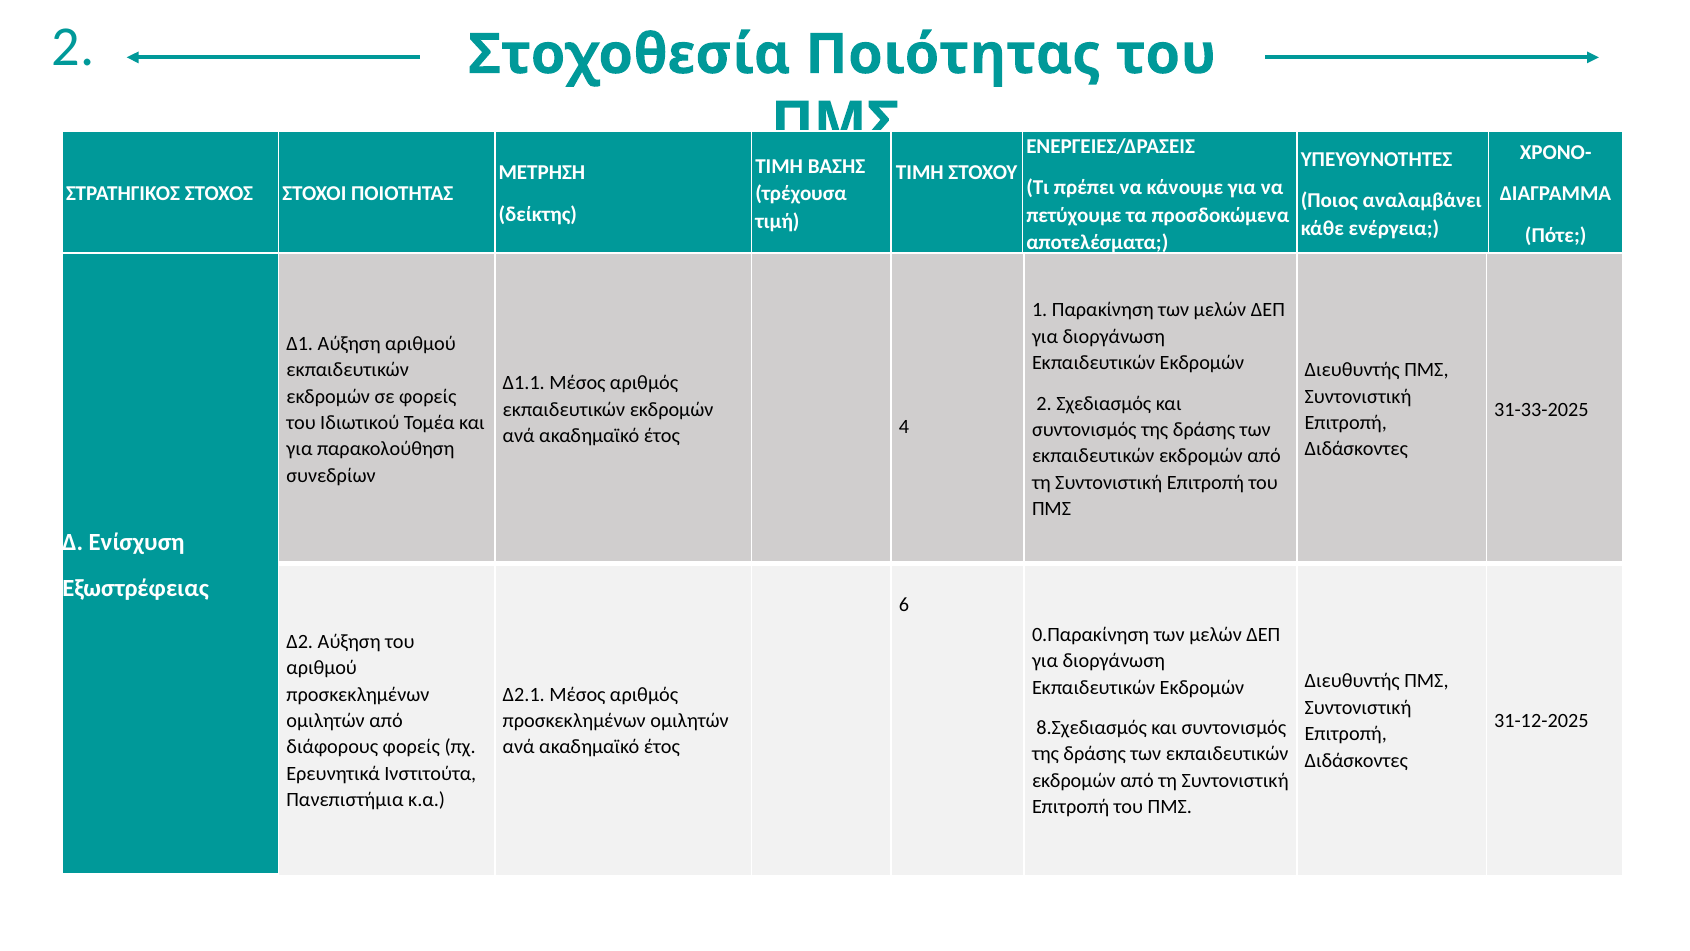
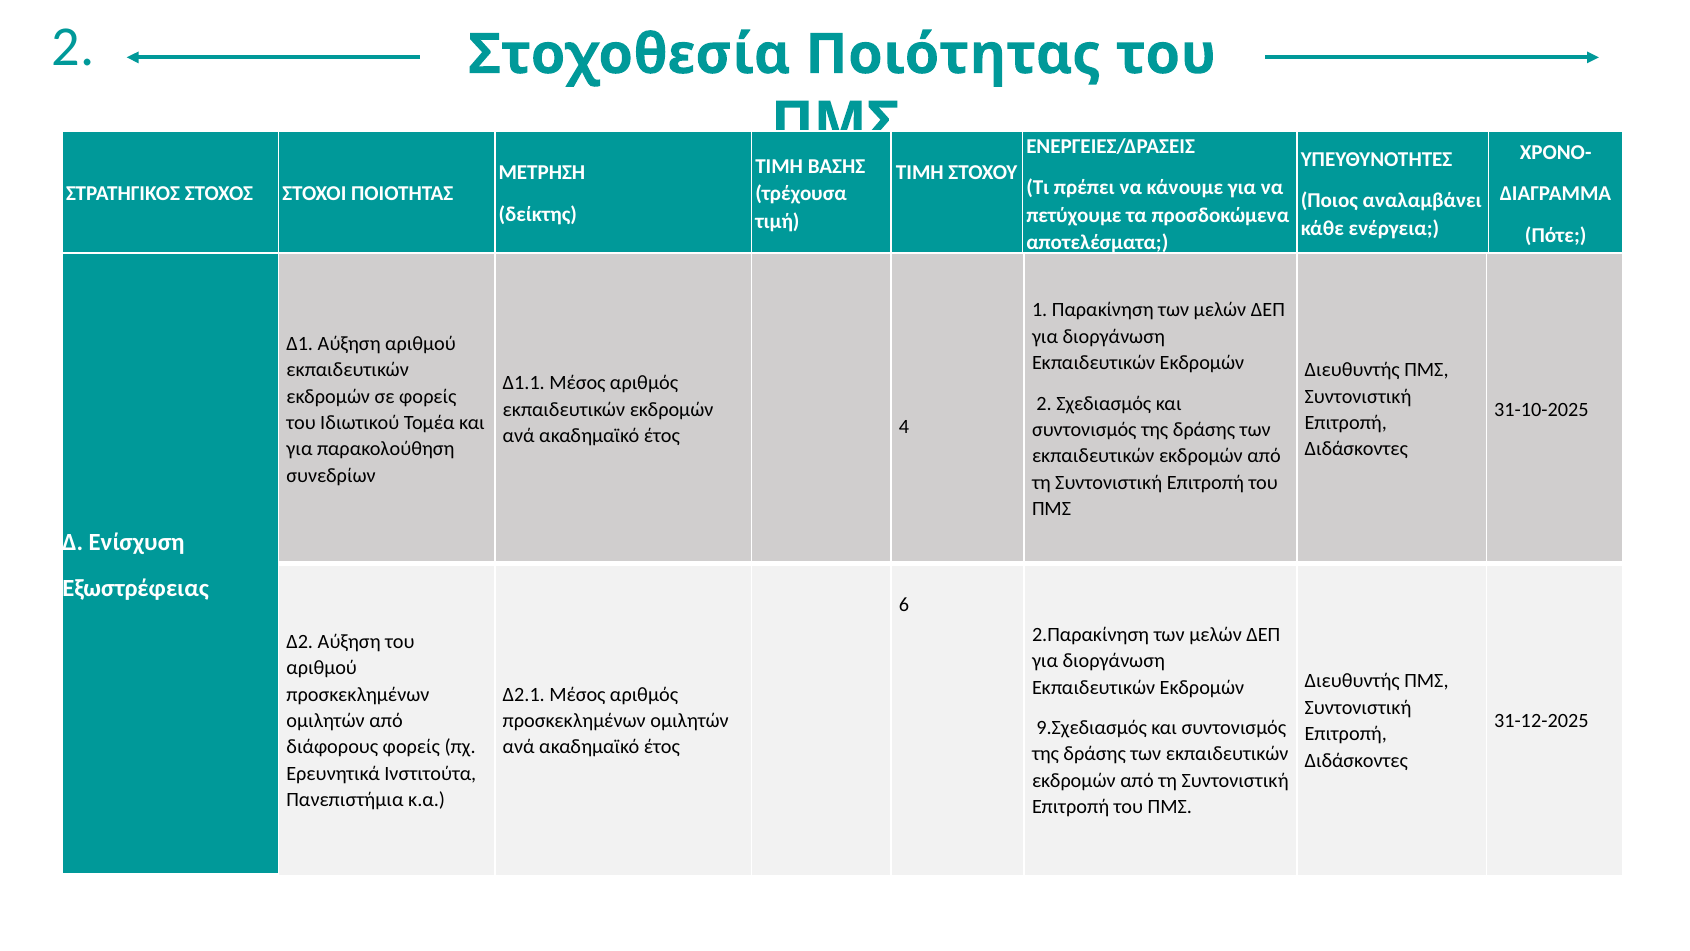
31-33-2025: 31-33-2025 -> 31-10-2025
0.Παρακίνηση: 0.Παρακίνηση -> 2.Παρακίνηση
8.Σχεδιασμός: 8.Σχεδιασμός -> 9.Σχεδιασμός
